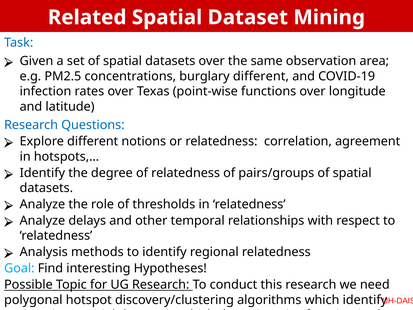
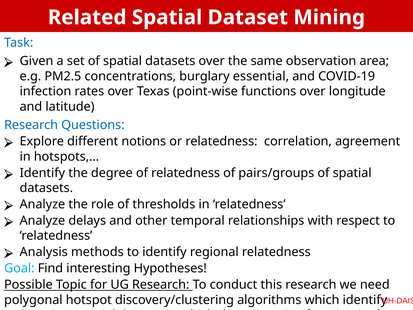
burglary different: different -> essential
